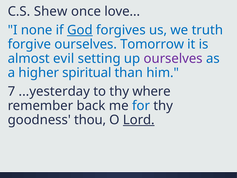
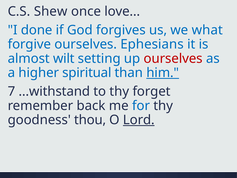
none: none -> done
God underline: present -> none
truth: truth -> what
Tomorrow: Tomorrow -> Ephesians
evil: evil -> wilt
ourselves at (173, 58) colour: purple -> red
him underline: none -> present
...yesterday: ...yesterday -> ...withstand
where: where -> forget
